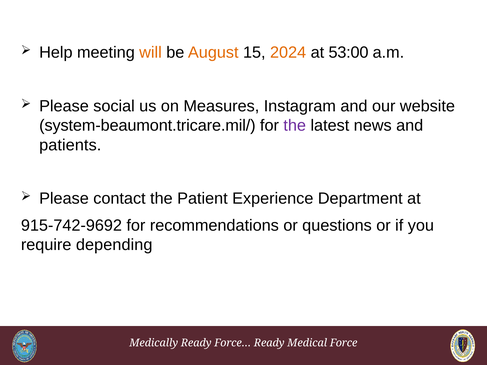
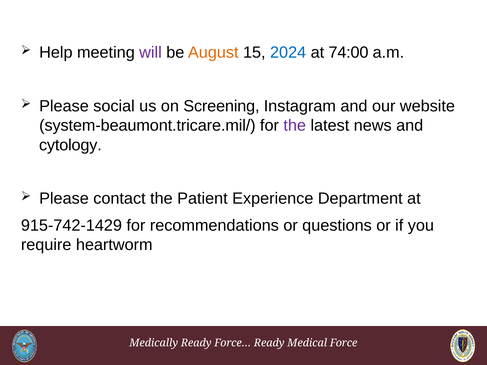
will colour: orange -> purple
2024 colour: orange -> blue
53:00: 53:00 -> 74:00
Measures: Measures -> Screening
patients: patients -> cytology
915-742-9692: 915-742-9692 -> 915-742-1429
depending: depending -> heartworm
